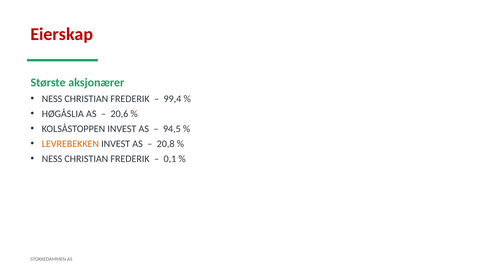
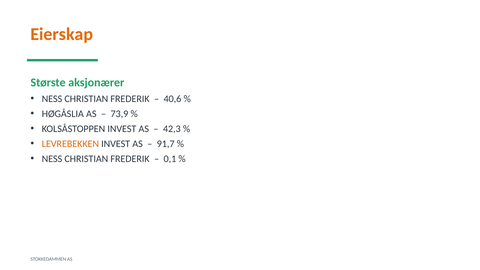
Eierskap colour: red -> orange
99,4: 99,4 -> 40,6
20,6: 20,6 -> 73,9
94,5: 94,5 -> 42,3
20,8: 20,8 -> 91,7
